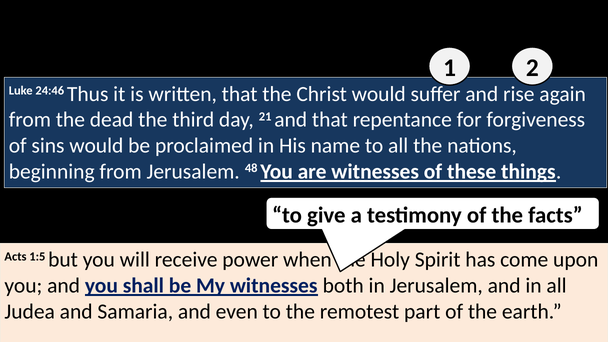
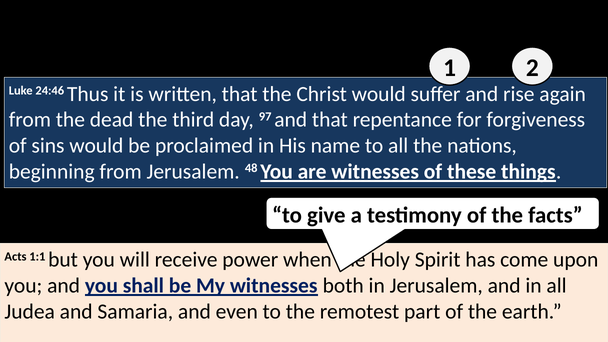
21: 21 -> 97
1:5: 1:5 -> 1:1
